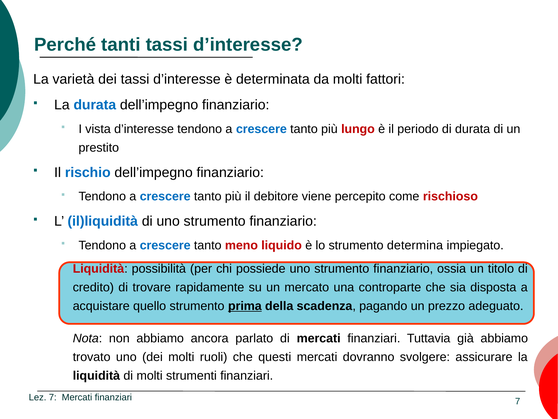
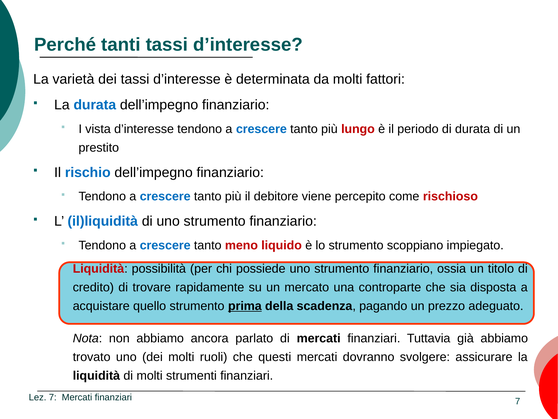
determina: determina -> scoppiano
